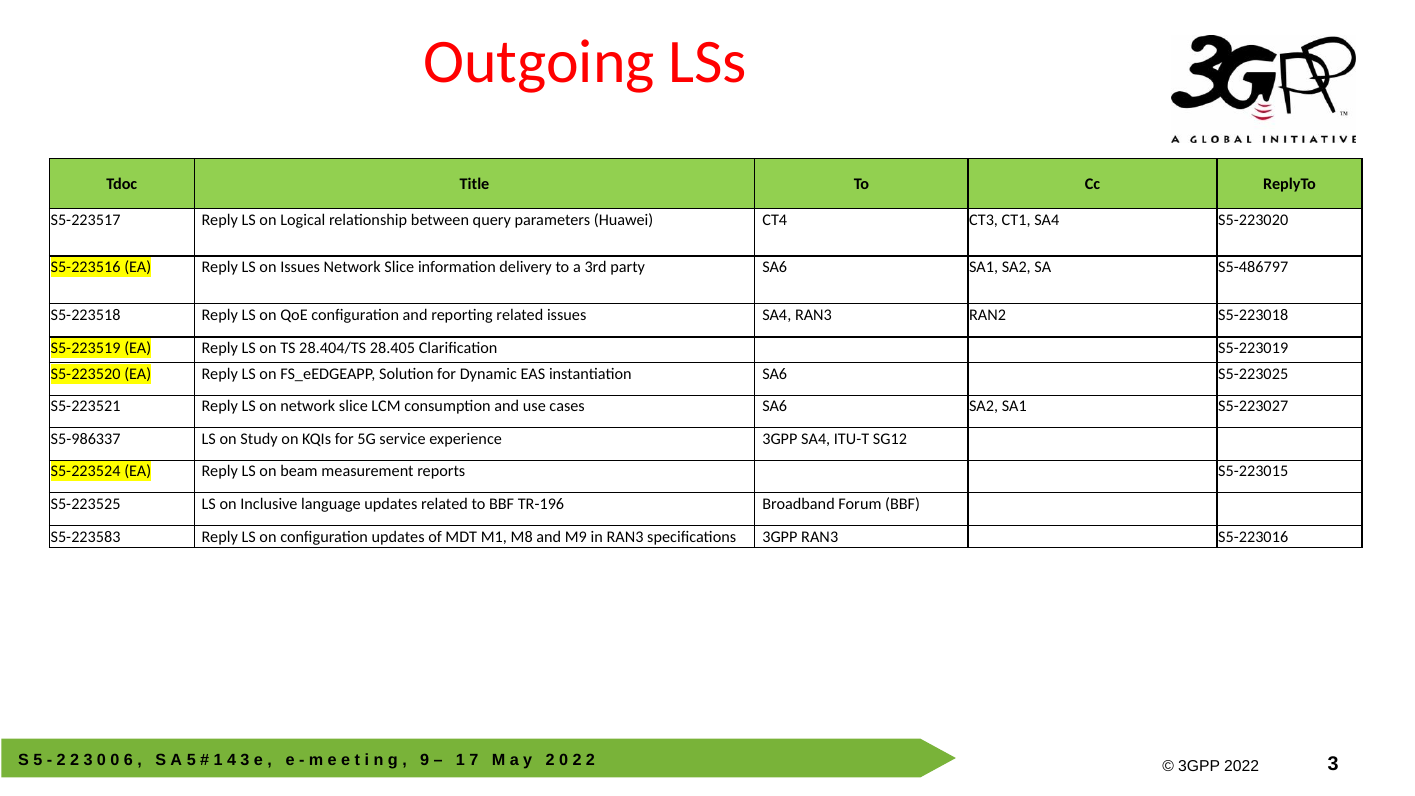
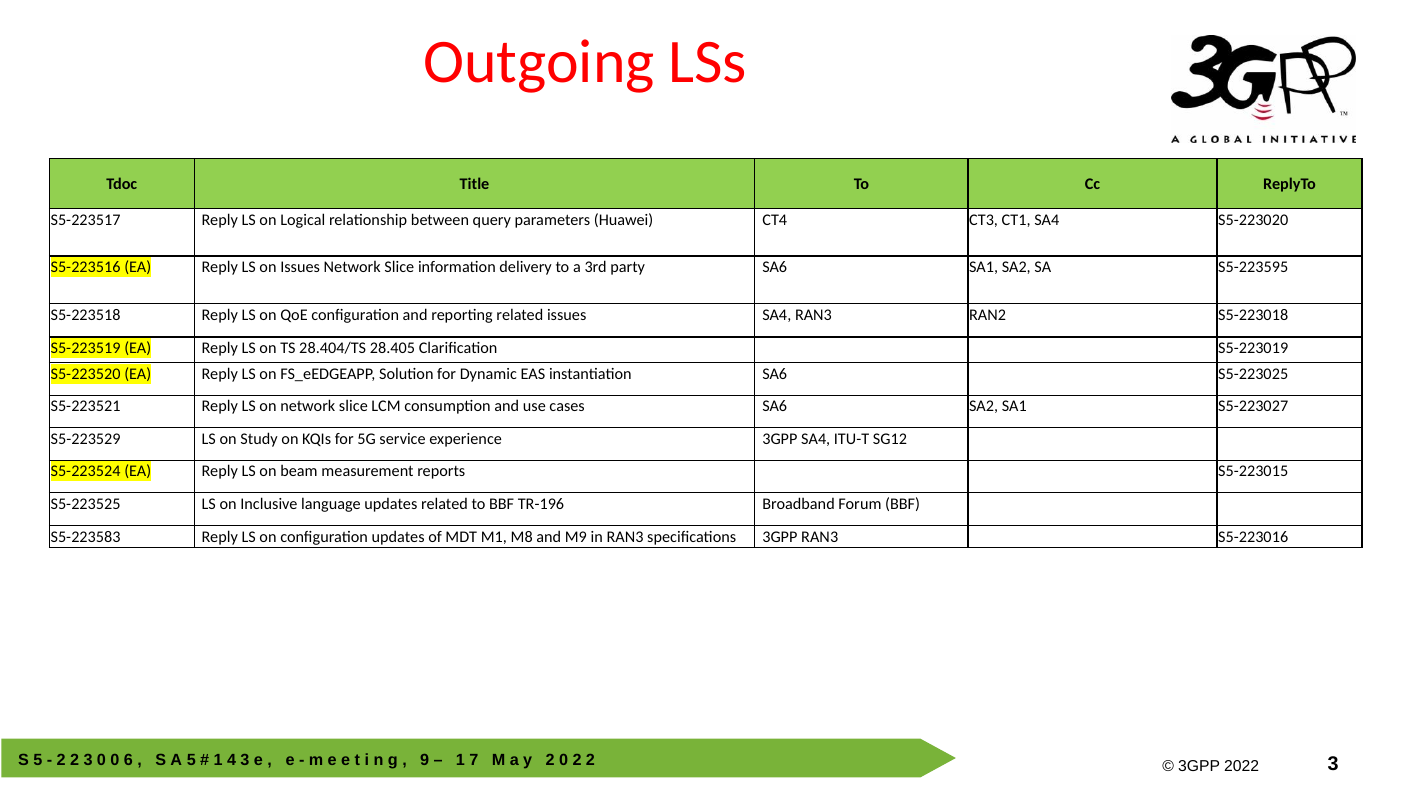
S5-486797: S5-486797 -> S5-223595
S5-986337: S5-986337 -> S5-223529
